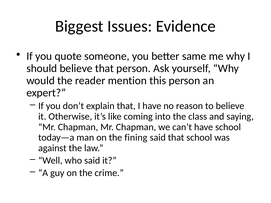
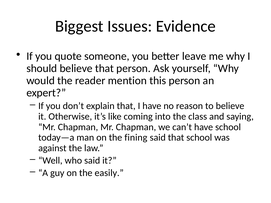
same: same -> leave
crime: crime -> easily
